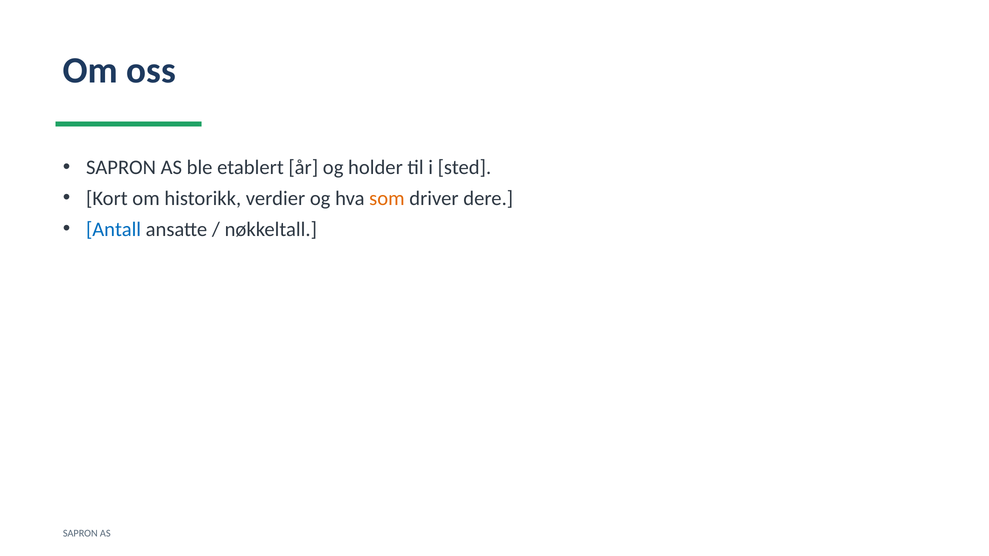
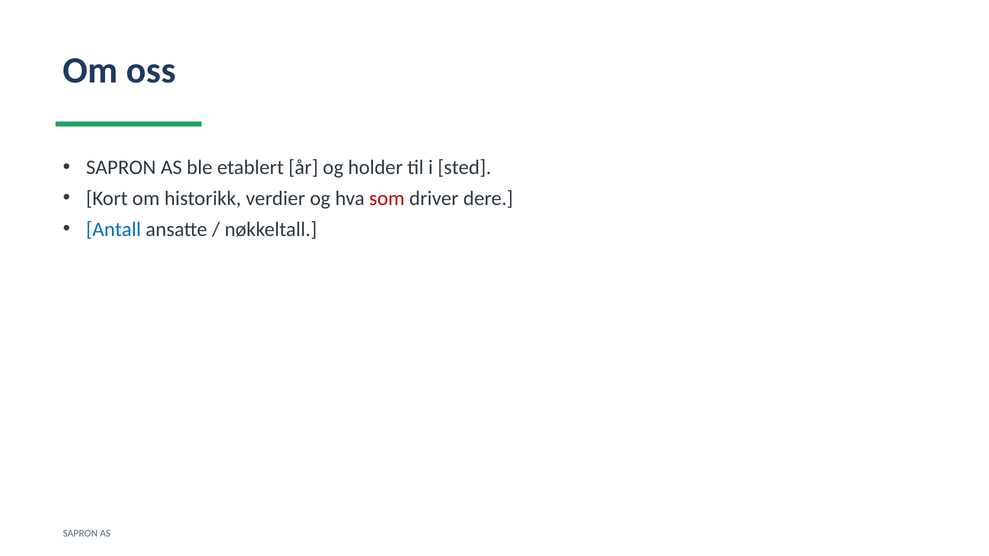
som colour: orange -> red
